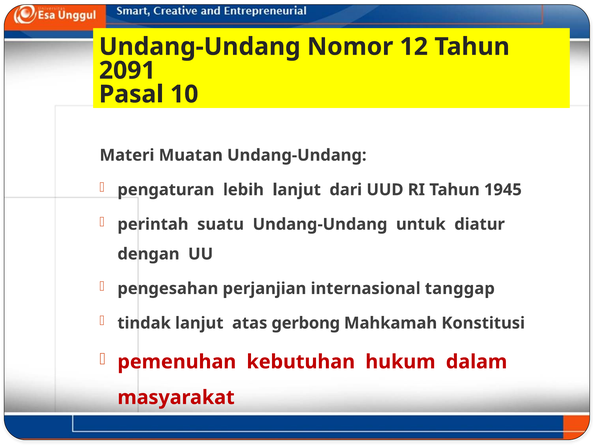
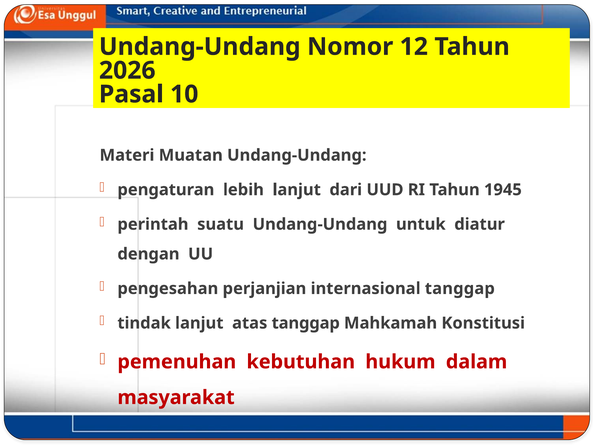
2091: 2091 -> 2026
atas gerbong: gerbong -> tanggap
